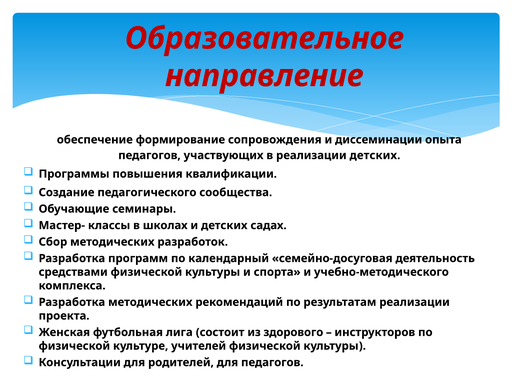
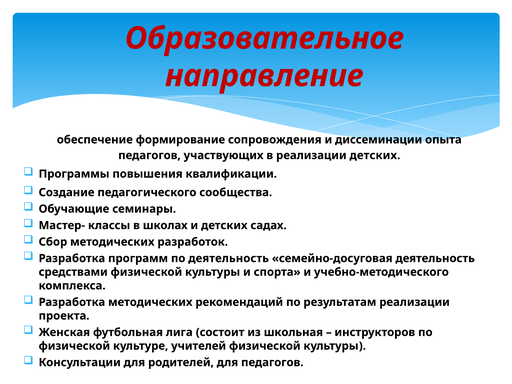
по календарный: календарный -> деятельность
здорового: здорового -> школьная
